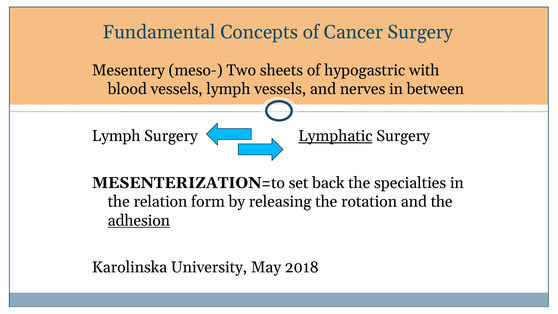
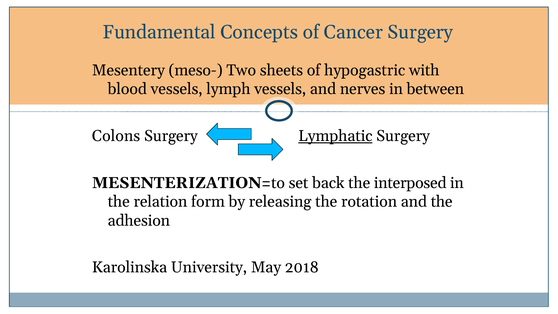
Lymph at (116, 136): Lymph -> Colons
specialties: specialties -> interposed
adhesion underline: present -> none
